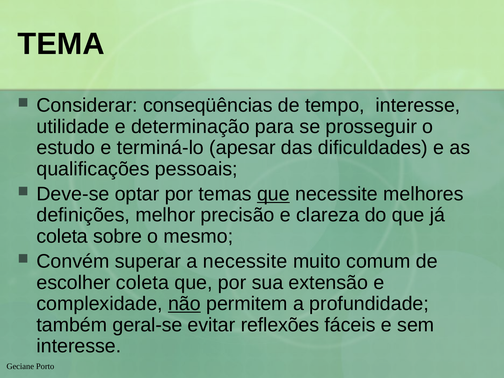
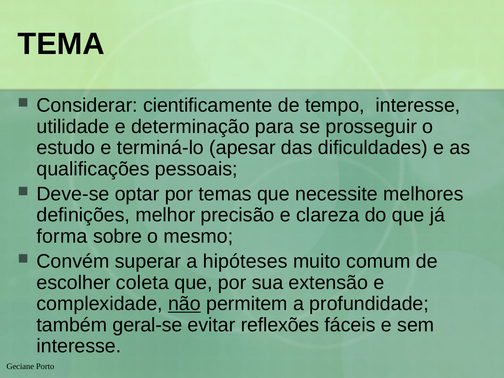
conseqüências: conseqüências -> cientificamente
que at (273, 194) underline: present -> none
coleta at (62, 236): coleta -> forma
a necessite: necessite -> hipóteses
